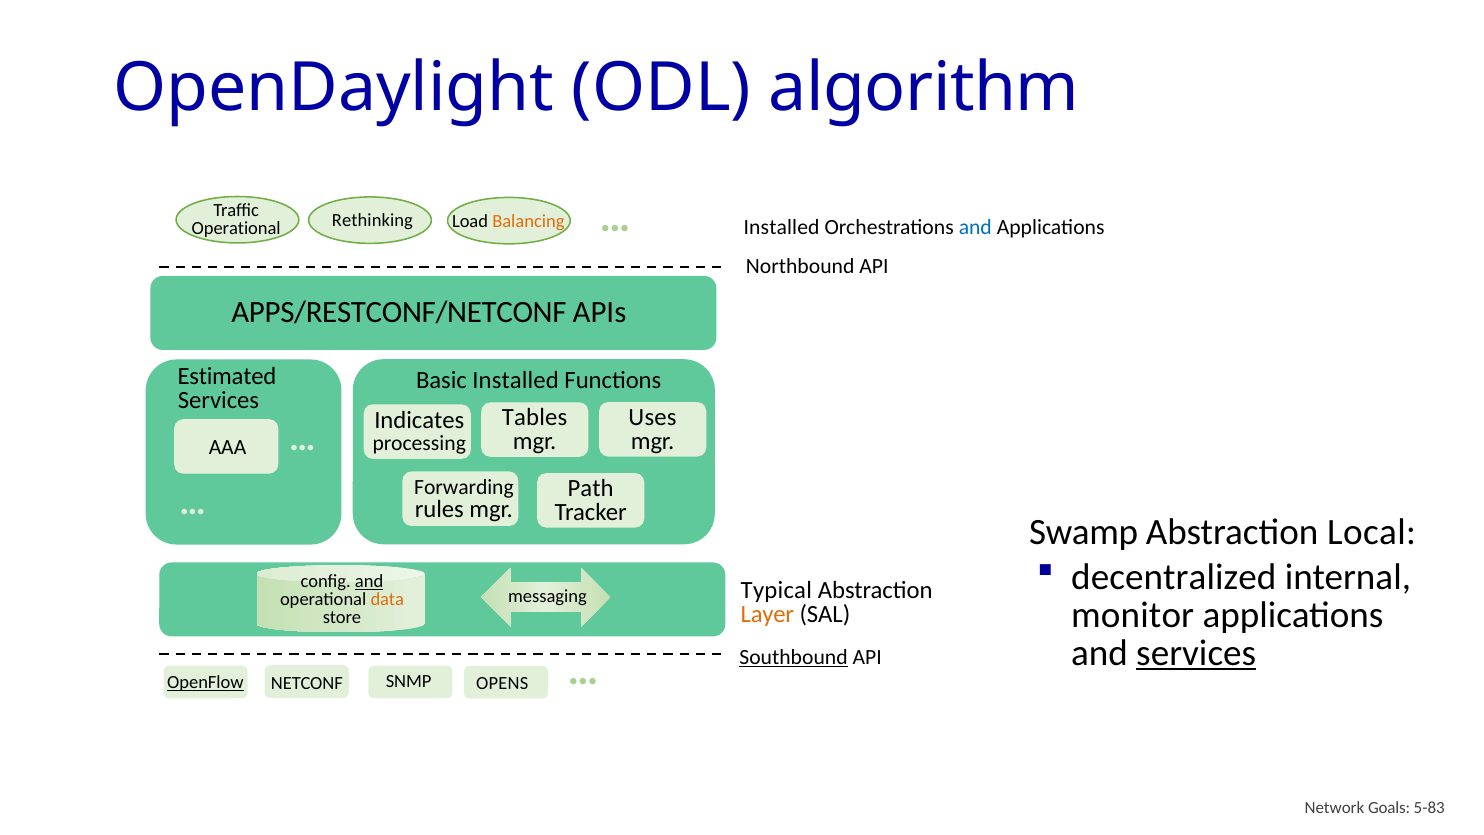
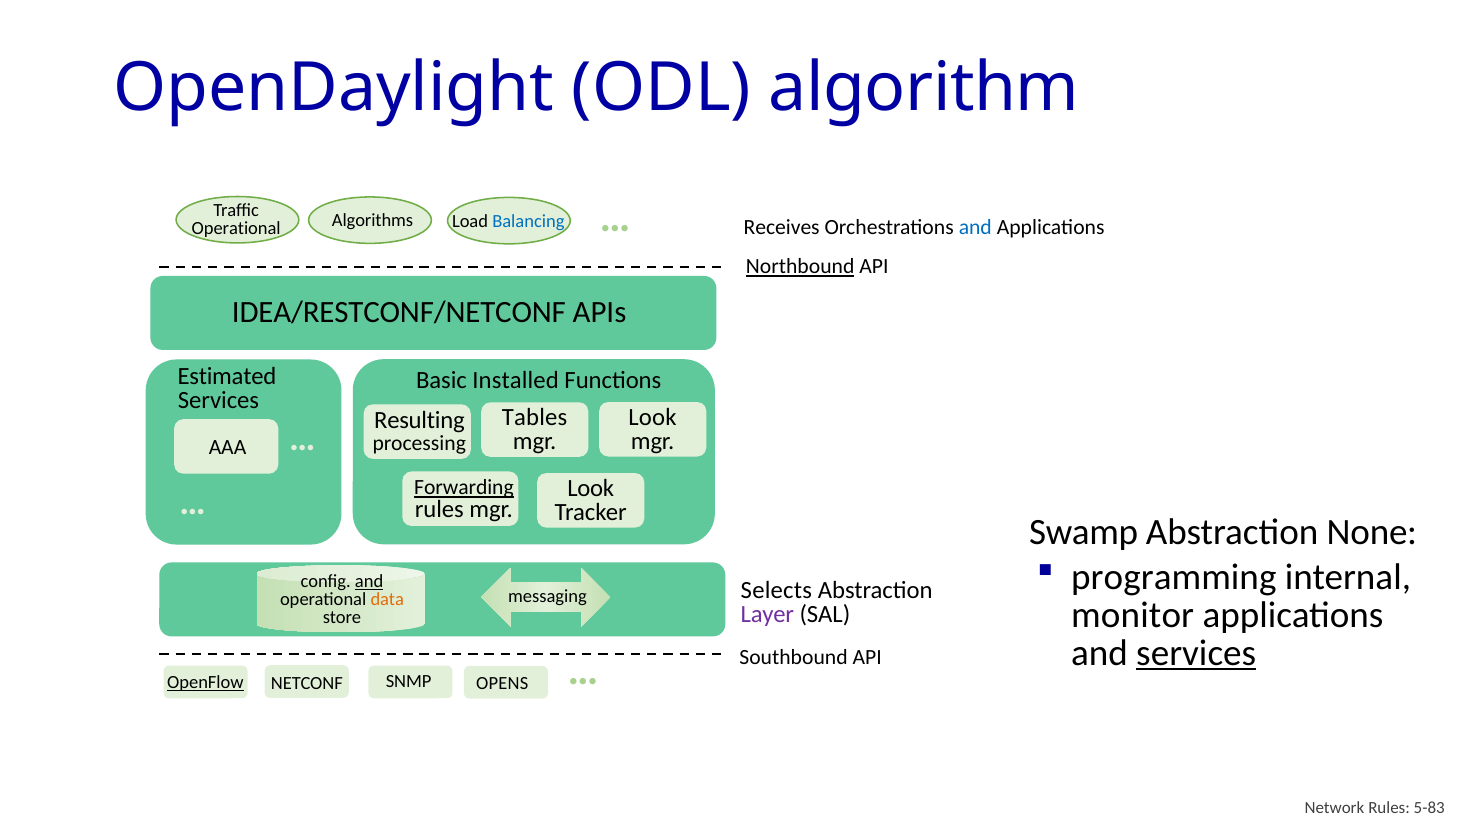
Rethinking: Rethinking -> Algorithms
Balancing colour: orange -> blue
Installed at (782, 227): Installed -> Receives
Northbound underline: none -> present
APPS/RESTCONF/NETCONF: APPS/RESTCONF/NETCONF -> IDEA/RESTCONF/NETCONF
Uses at (653, 417): Uses -> Look
Indicates: Indicates -> Resulting
Path at (591, 488): Path -> Look
Forwarding underline: none -> present
Local: Local -> None
decentralized: decentralized -> programming
Typical: Typical -> Selects
Layer colour: orange -> purple
Southbound underline: present -> none
Network Goals: Goals -> Rules
